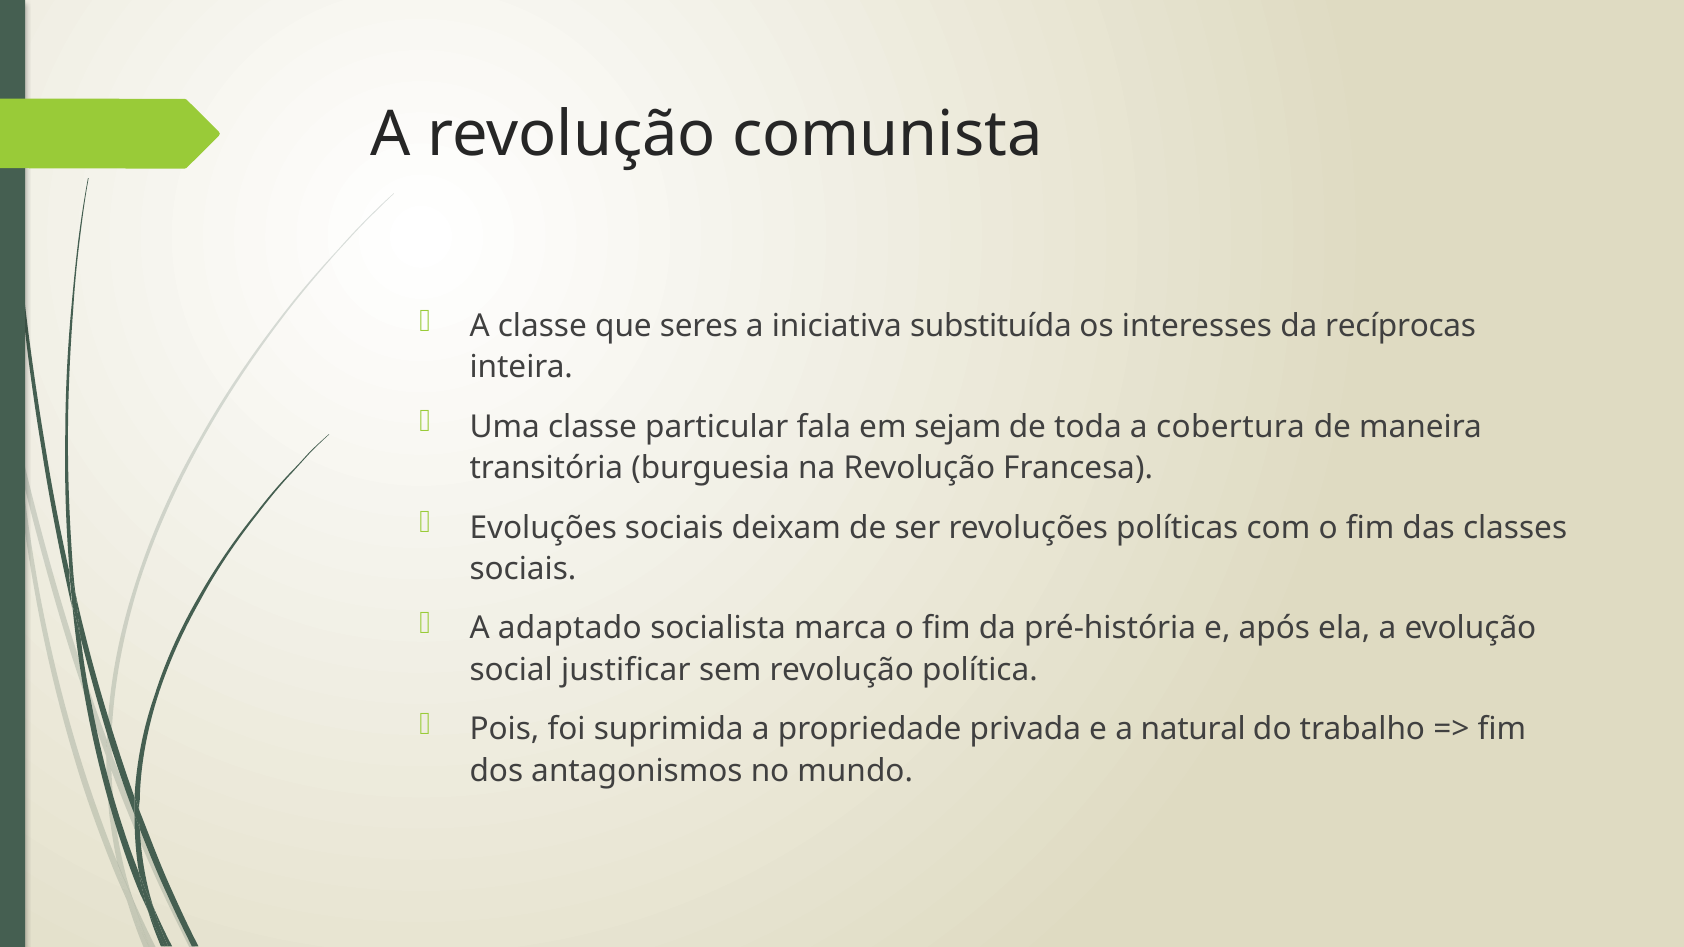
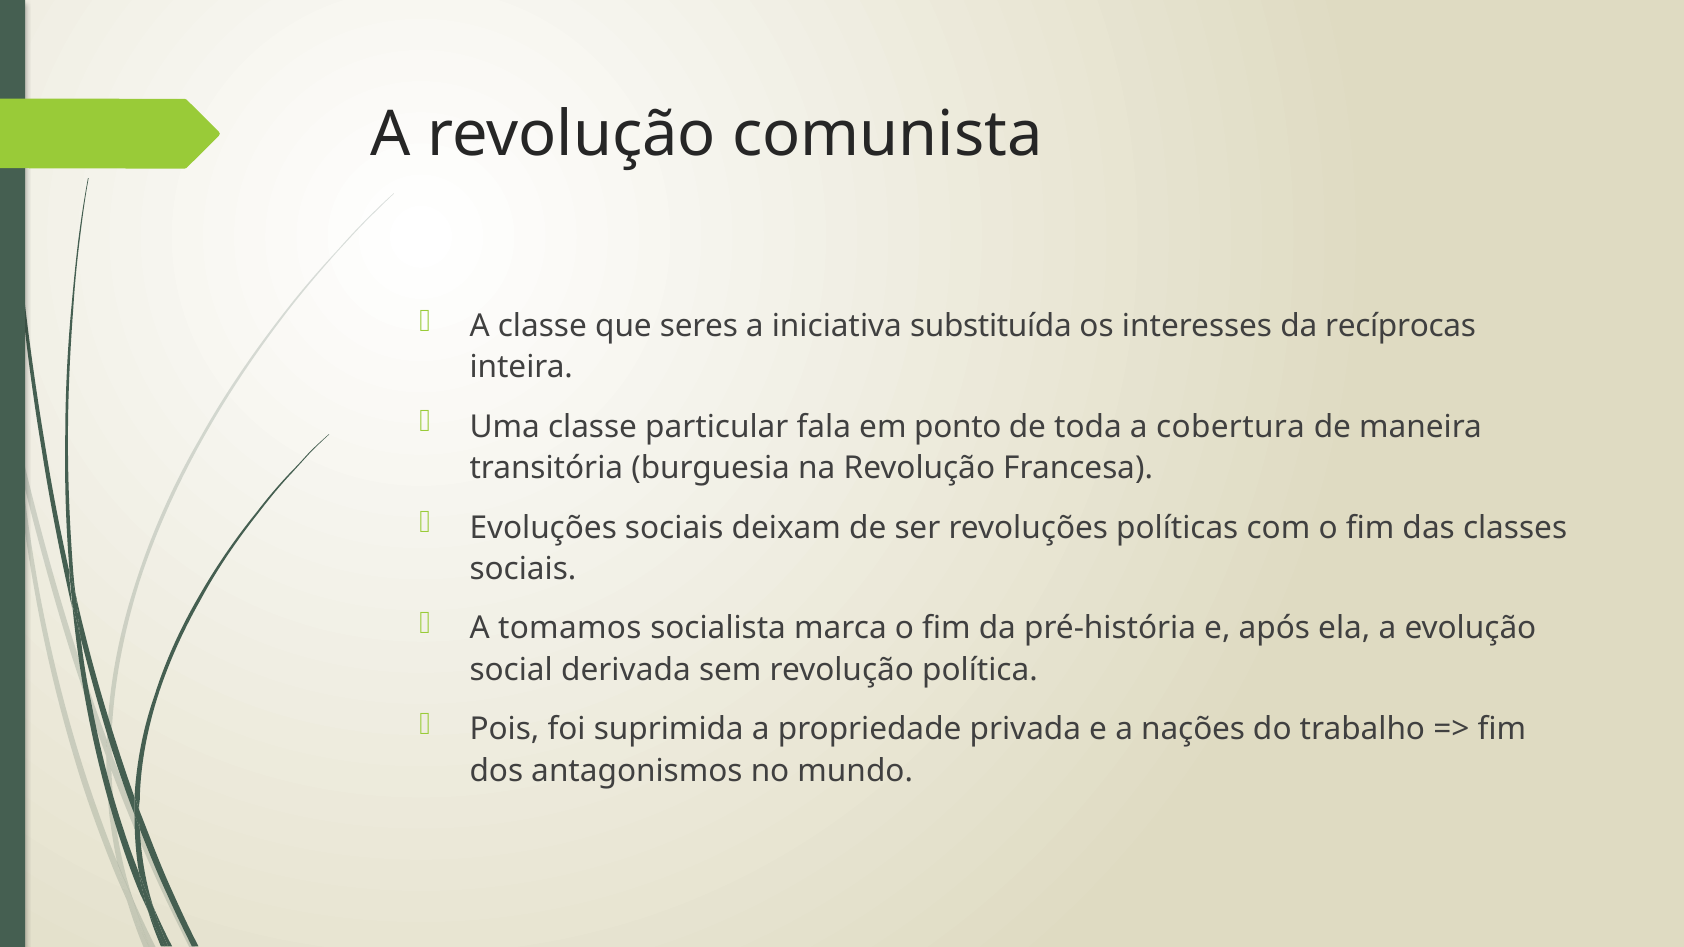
sejam: sejam -> ponto
adaptado: adaptado -> tomamos
justificar: justificar -> derivada
natural: natural -> nações
